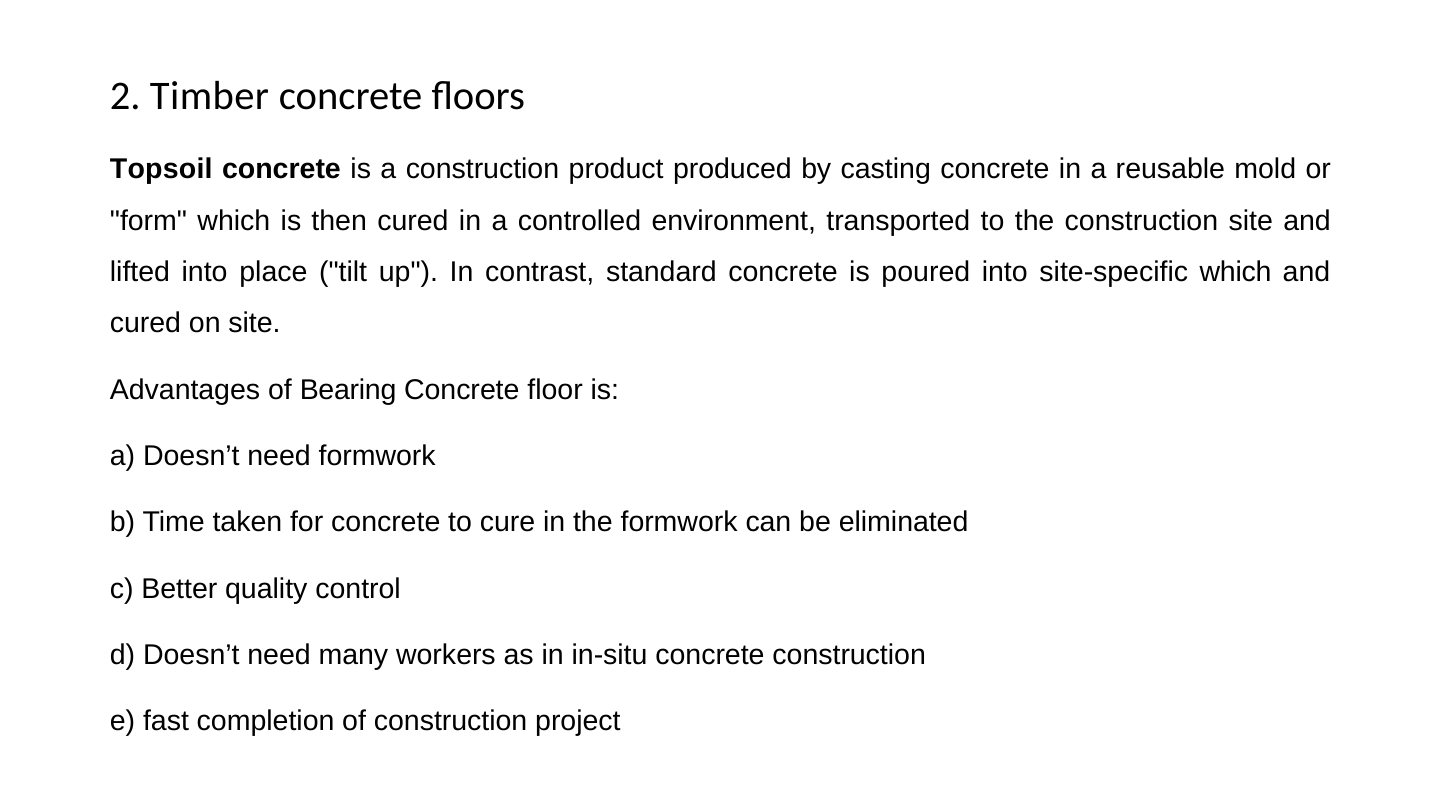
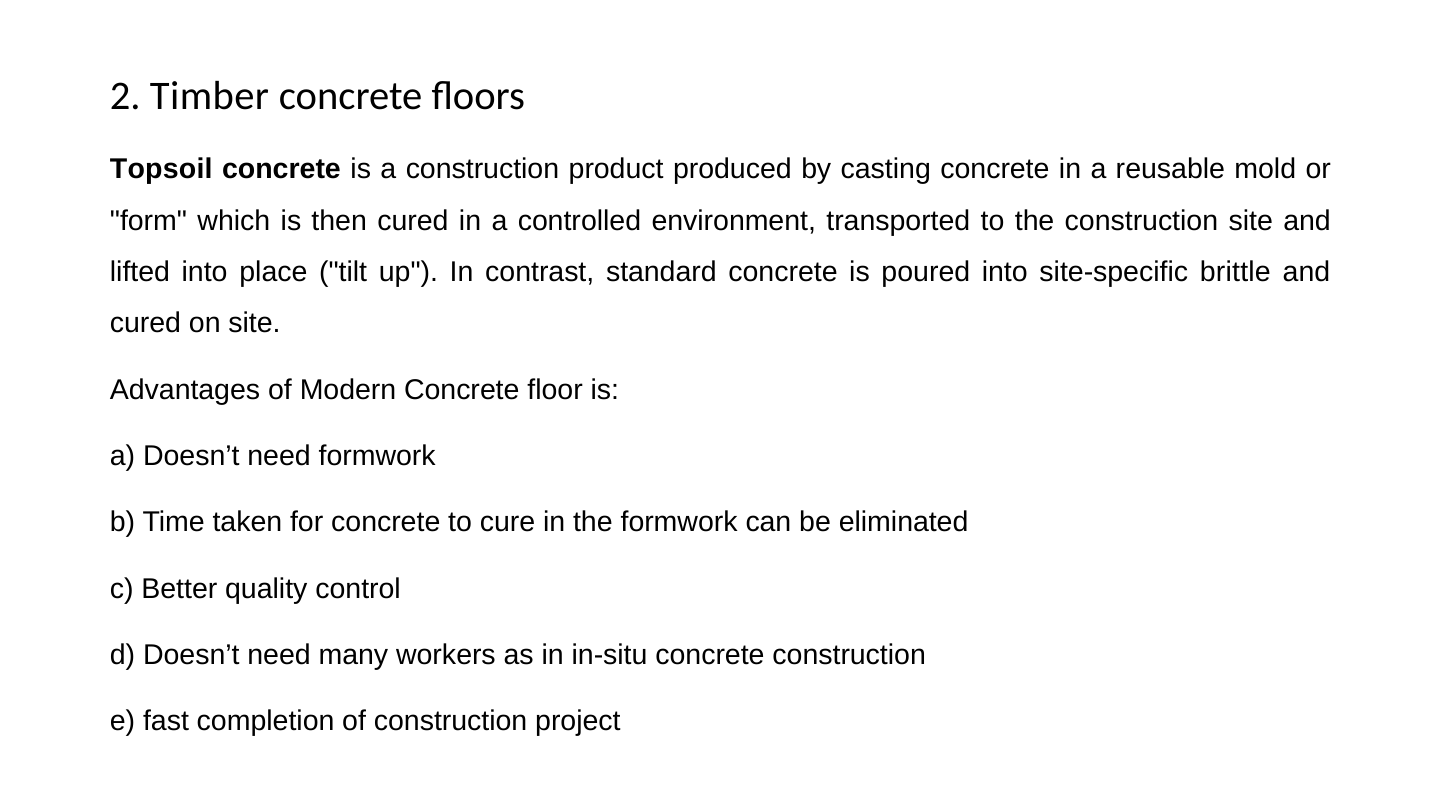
site-specific which: which -> brittle
Bearing: Bearing -> Modern
